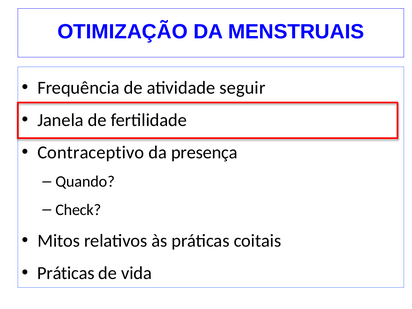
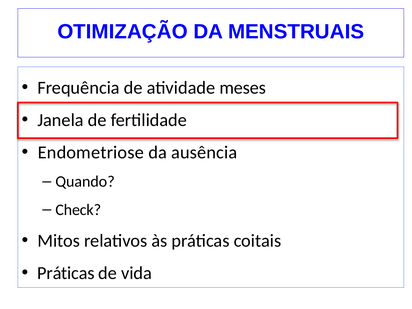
seguir: seguir -> meses
Contraceptivo: Contraceptivo -> Endometriose
presença: presença -> ausência
